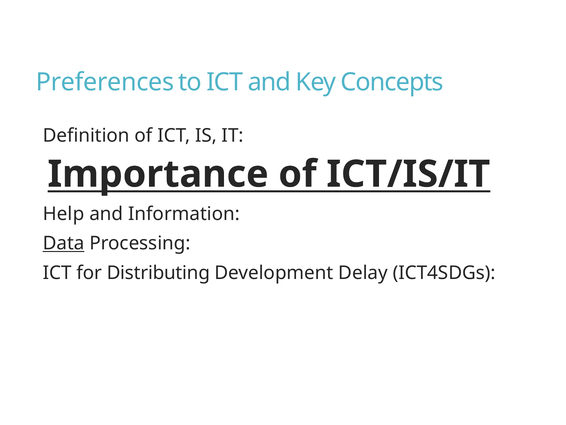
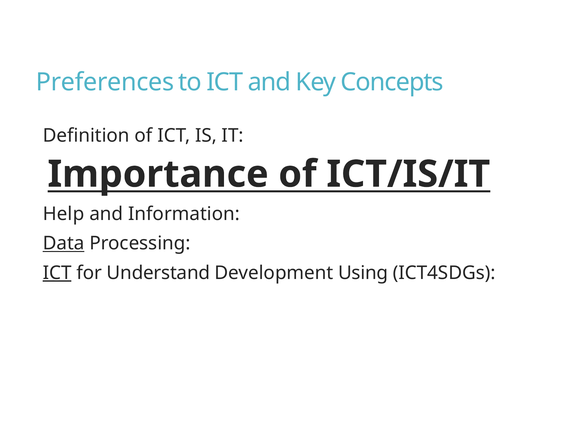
ICT at (57, 273) underline: none -> present
Distributing: Distributing -> Understand
Delay: Delay -> Using
